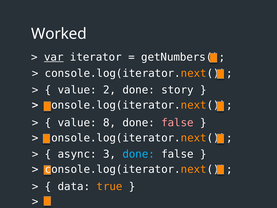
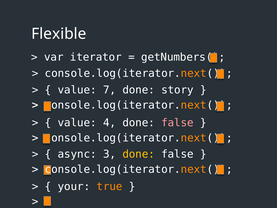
Worked: Worked -> Flexible
var underline: present -> none
2: 2 -> 7
8: 8 -> 4
done at (139, 154) colour: light blue -> yellow
data: data -> your
